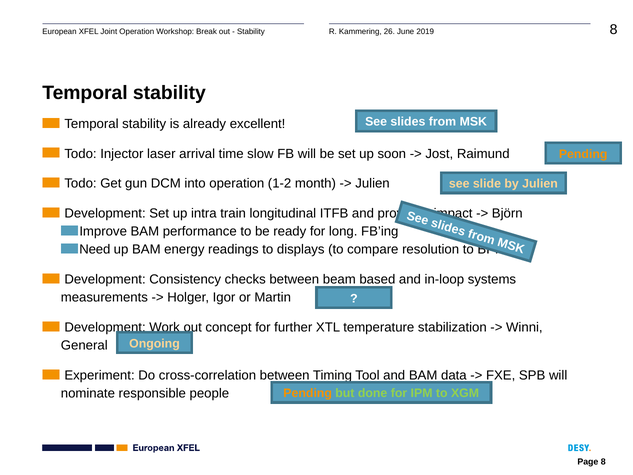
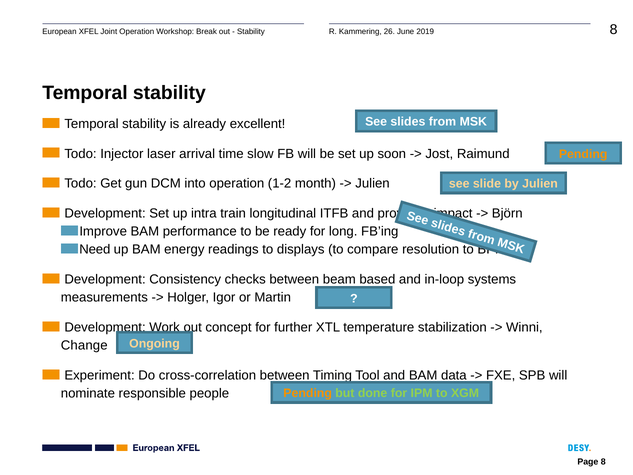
General: General -> Change
